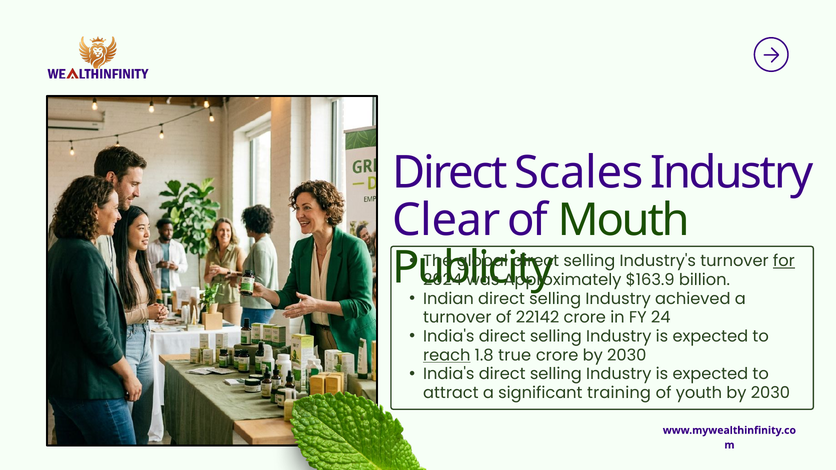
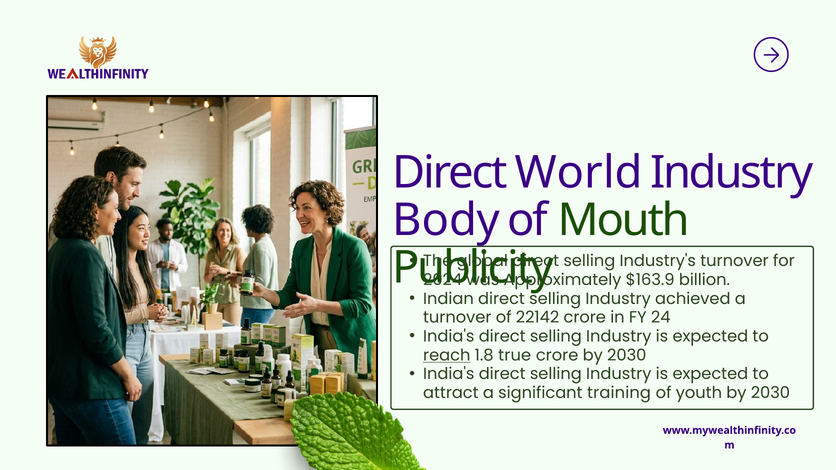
Scales: Scales -> World
Clear: Clear -> Body
for underline: present -> none
